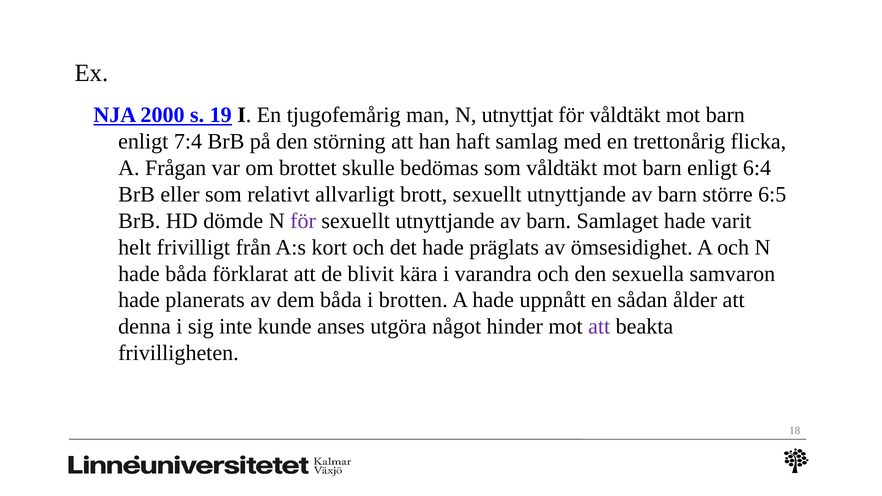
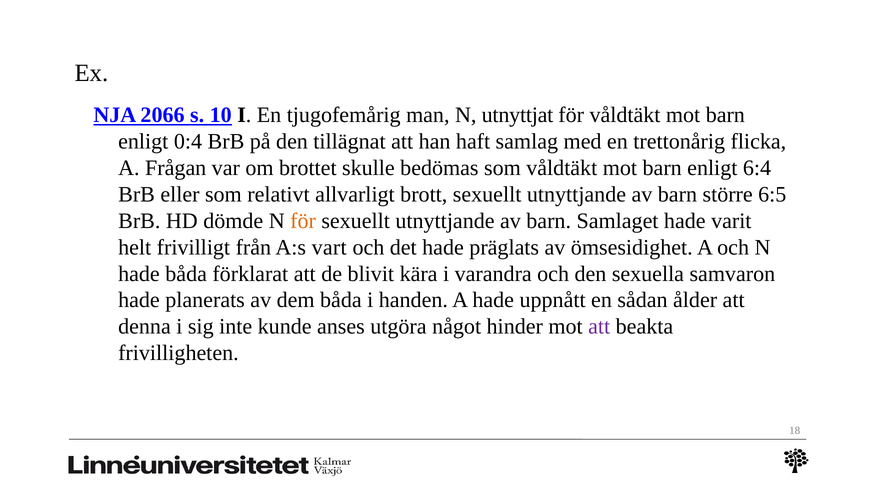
2000: 2000 -> 2066
19: 19 -> 10
7:4: 7:4 -> 0:4
störning: störning -> tillägnat
för at (303, 221) colour: purple -> orange
kort: kort -> vart
brotten: brotten -> handen
